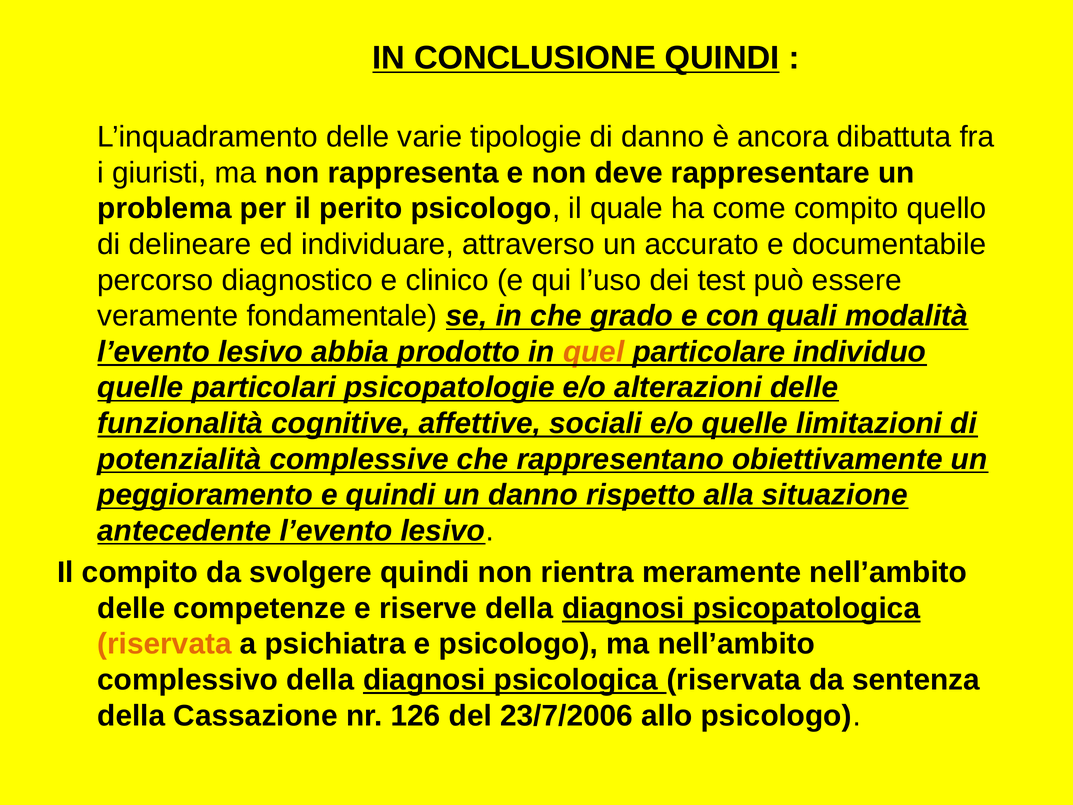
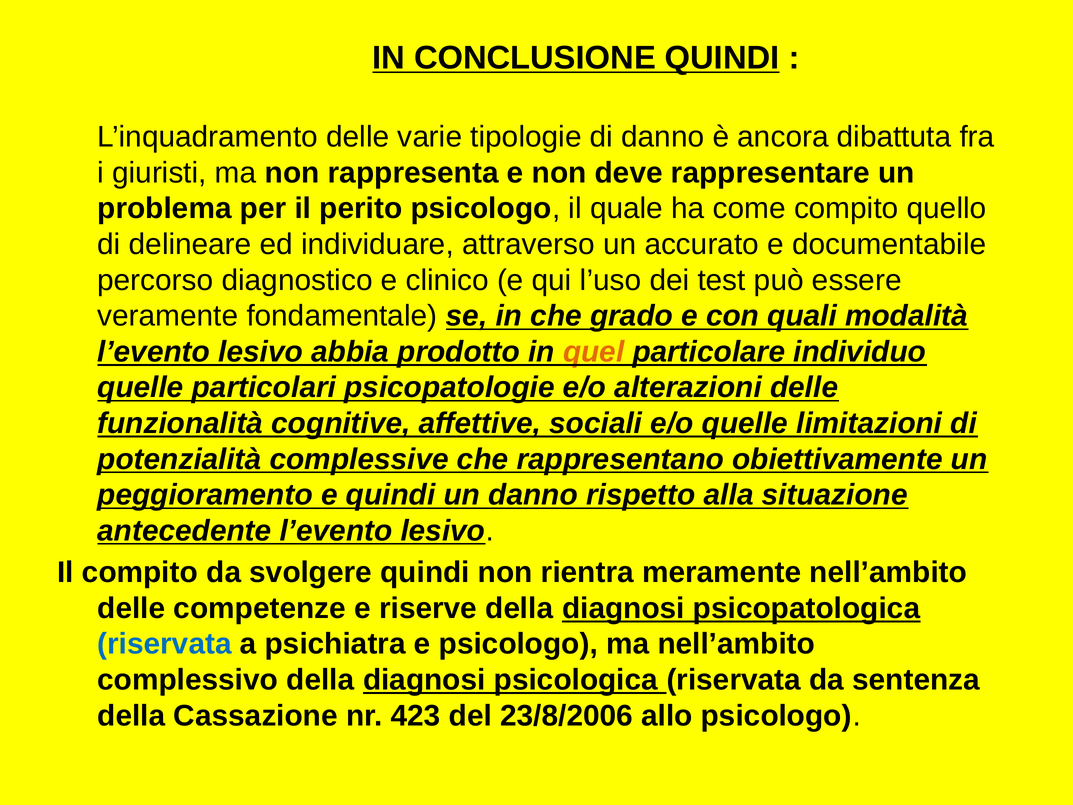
riservata at (165, 644) colour: orange -> blue
126: 126 -> 423
23/7/2006: 23/7/2006 -> 23/8/2006
